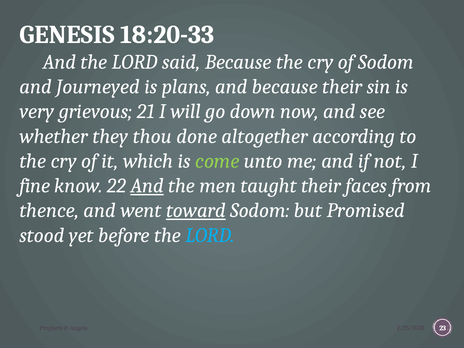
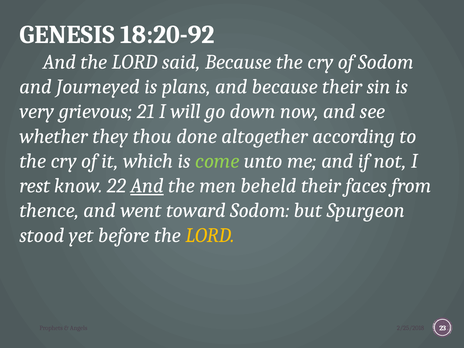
18:20-33: 18:20-33 -> 18:20-92
fine: fine -> rest
taught: taught -> beheld
toward underline: present -> none
Promised: Promised -> Spurgeon
LORD at (210, 235) colour: light blue -> yellow
